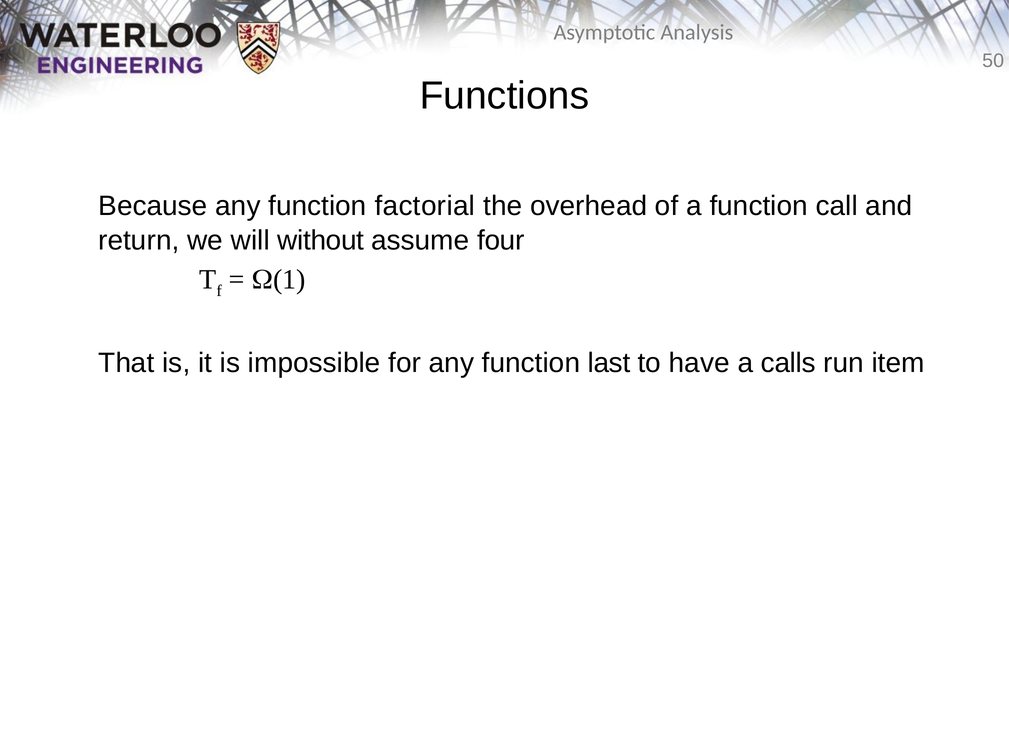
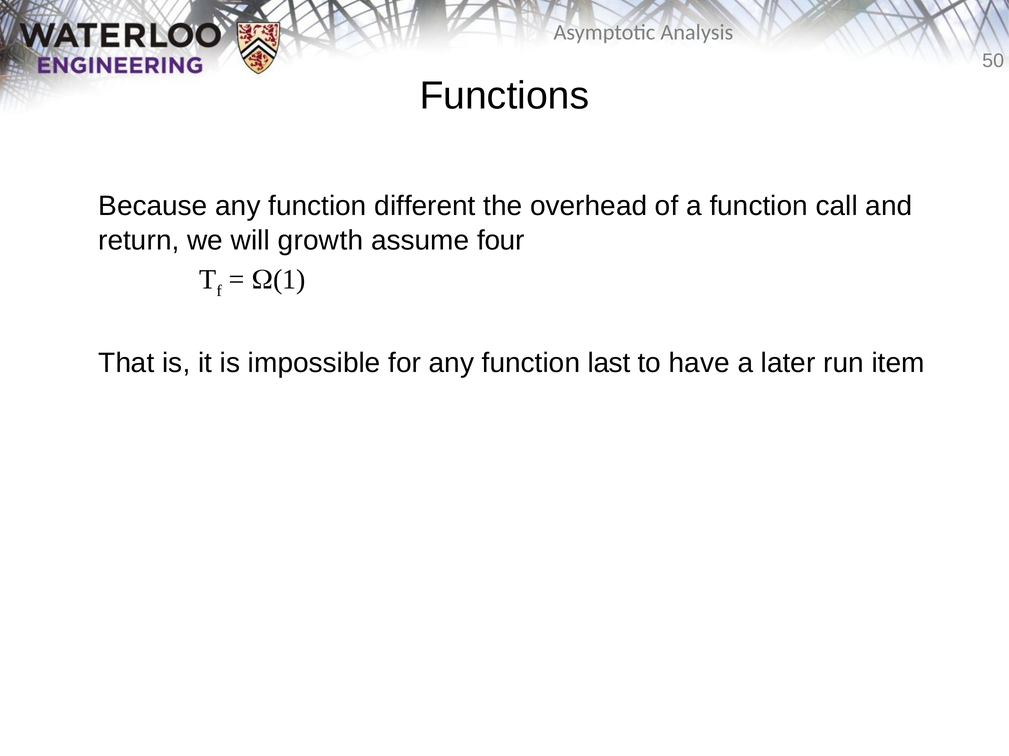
factorial: factorial -> different
without: without -> growth
calls: calls -> later
